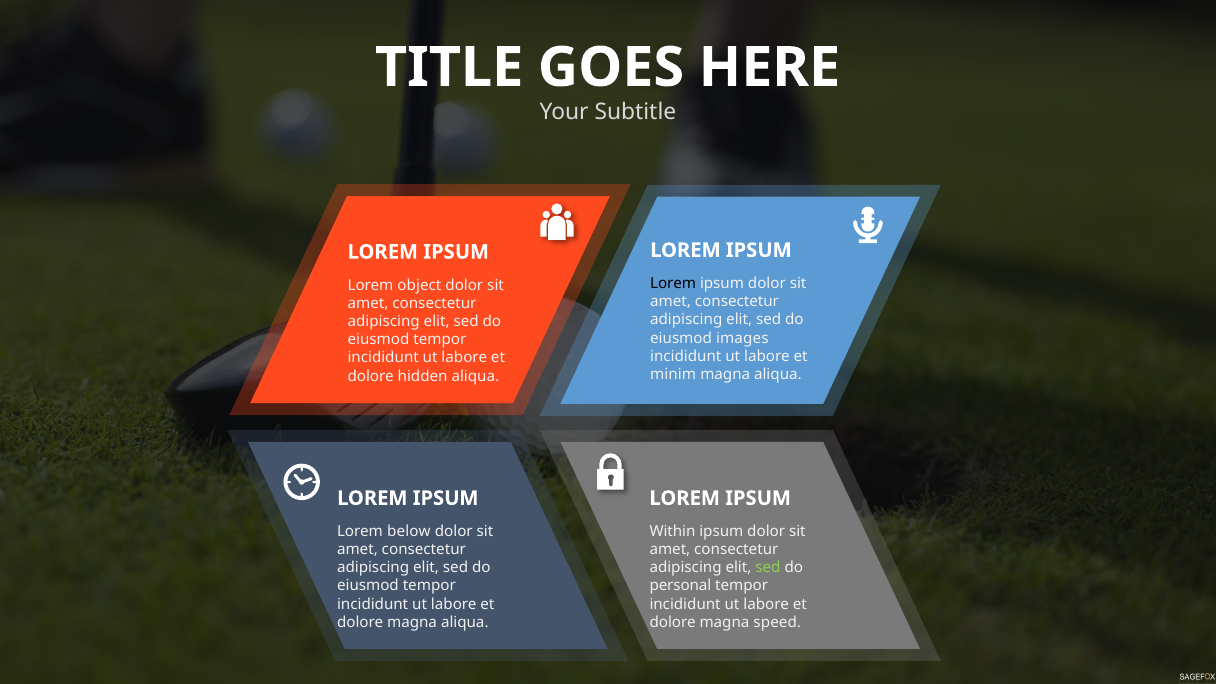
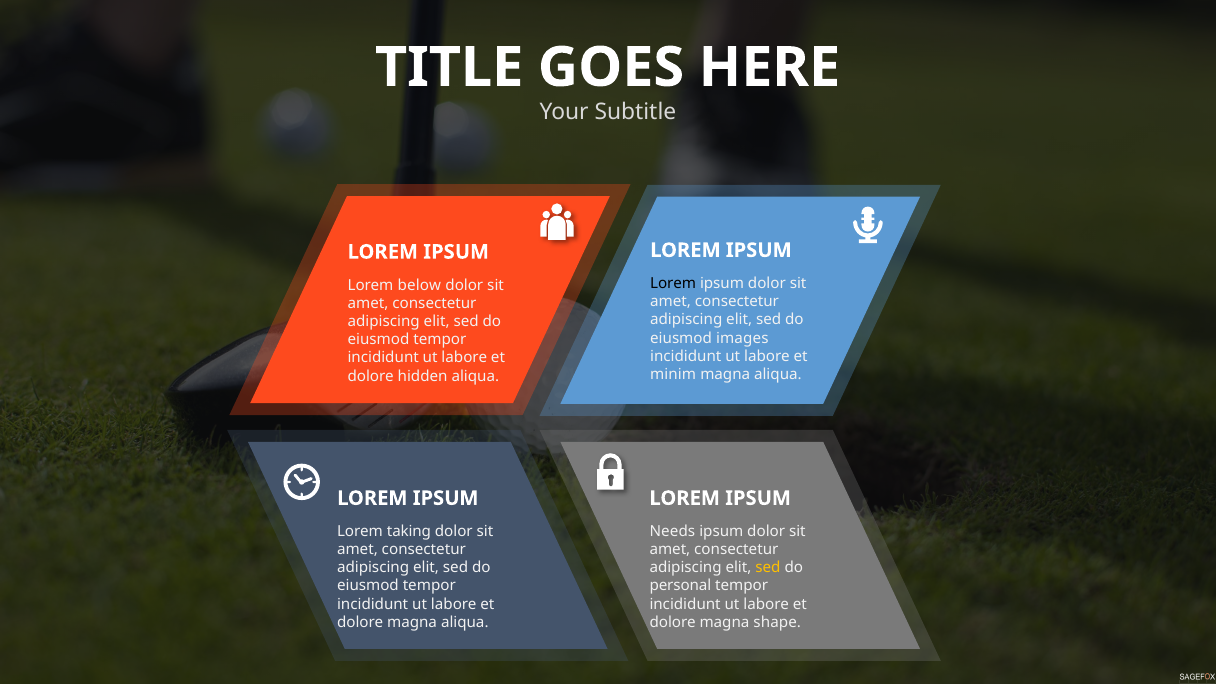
object: object -> below
below: below -> taking
Within: Within -> Needs
sed at (768, 568) colour: light green -> yellow
speed: speed -> shape
